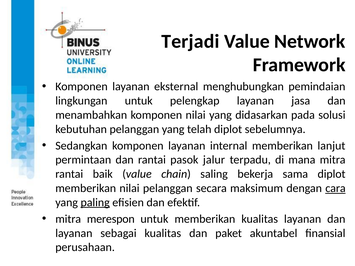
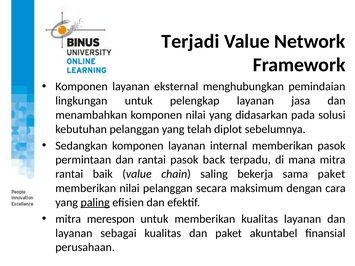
memberikan lanjut: lanjut -> pasok
jalur: jalur -> back
sama diplot: diplot -> paket
cara underline: present -> none
